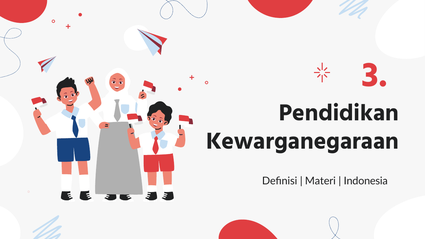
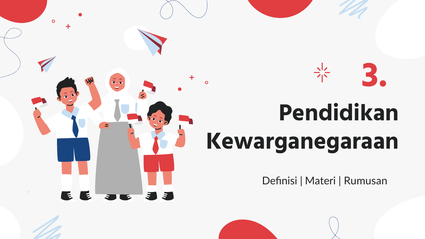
Indonesia: Indonesia -> Rumusan
